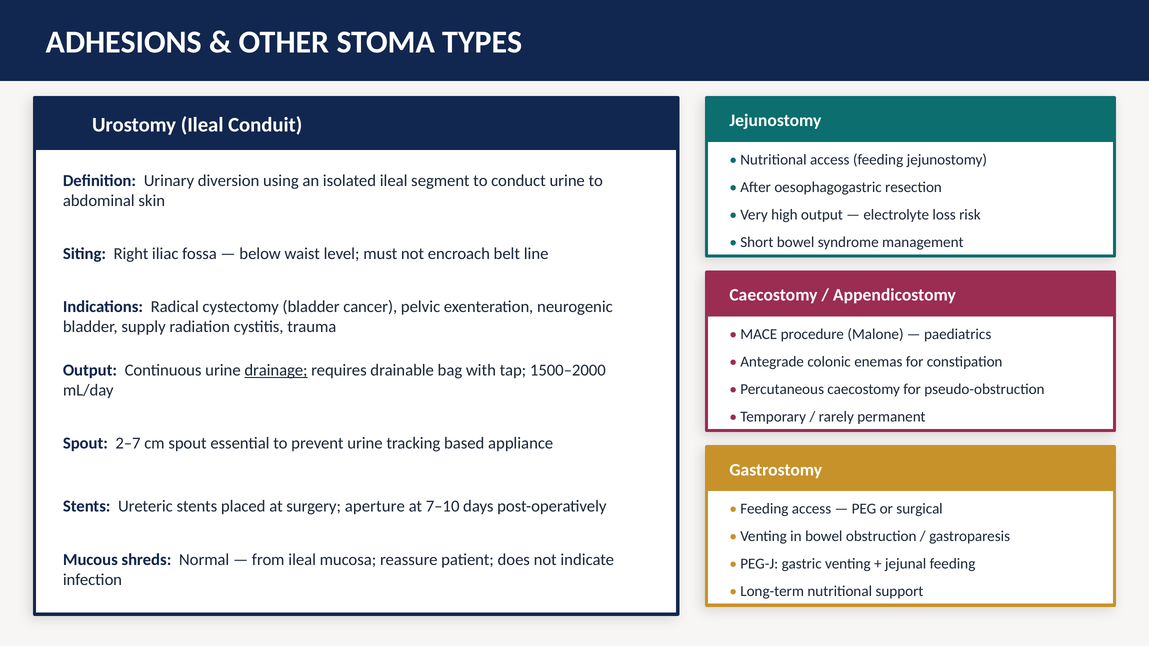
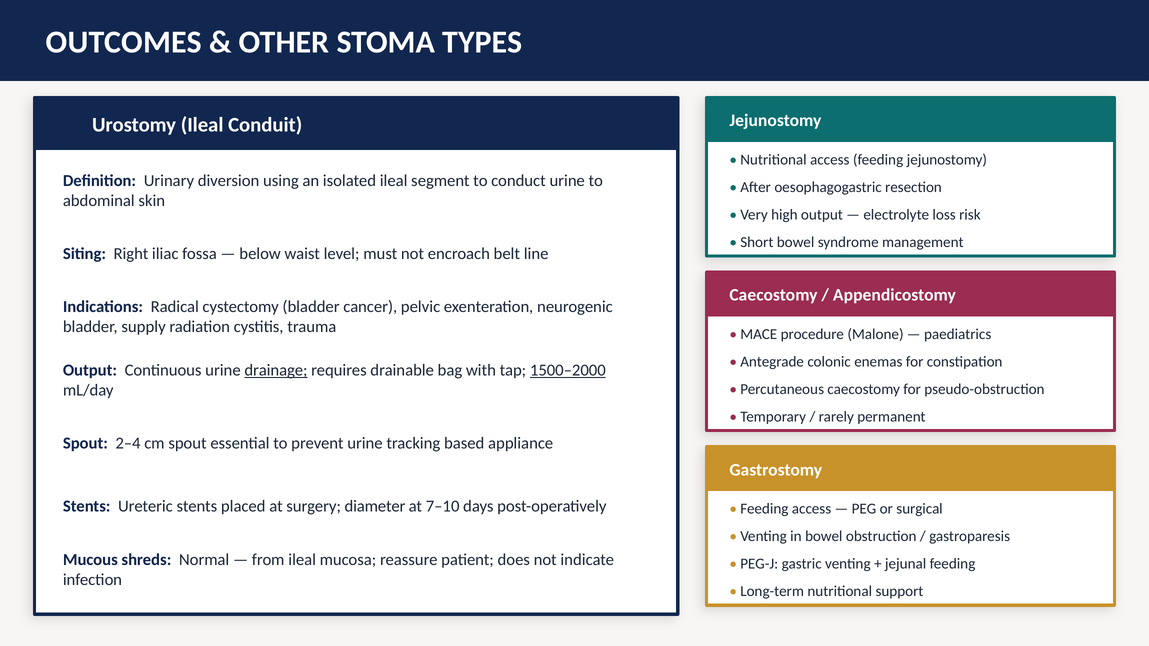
ADHESIONS: ADHESIONS -> OUTCOMES
1500–2000 underline: none -> present
2–7: 2–7 -> 2–4
aperture: aperture -> diameter
